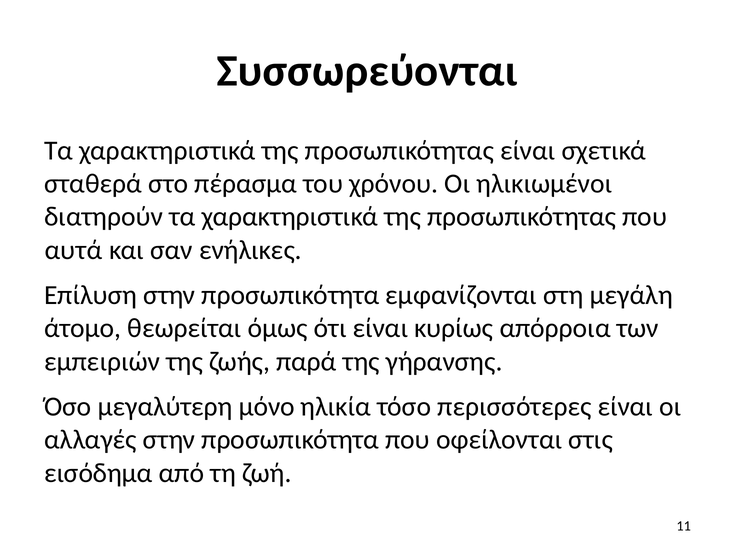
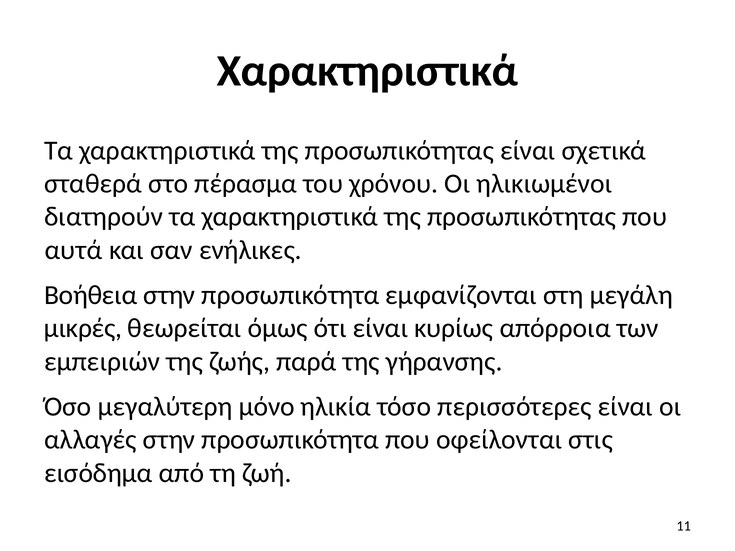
Συσσωρεύονται at (367, 71): Συσσωρεύονται -> Χαρακτηριστικά
Επίλυση: Επίλυση -> Βοήθεια
άτομο: άτομο -> μικρές
